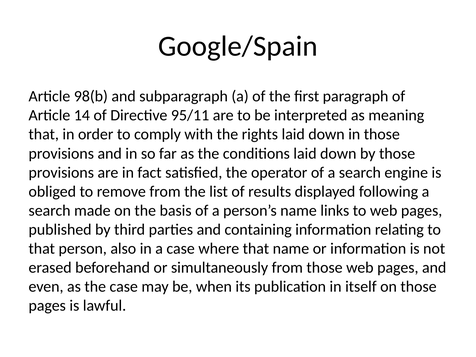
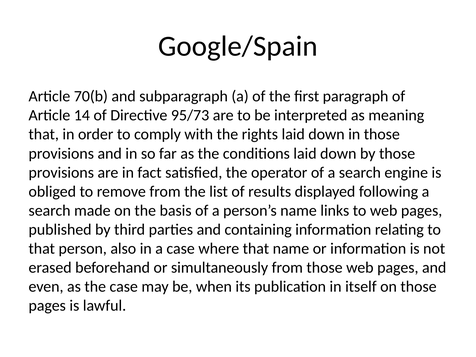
98(b: 98(b -> 70(b
95/11: 95/11 -> 95/73
